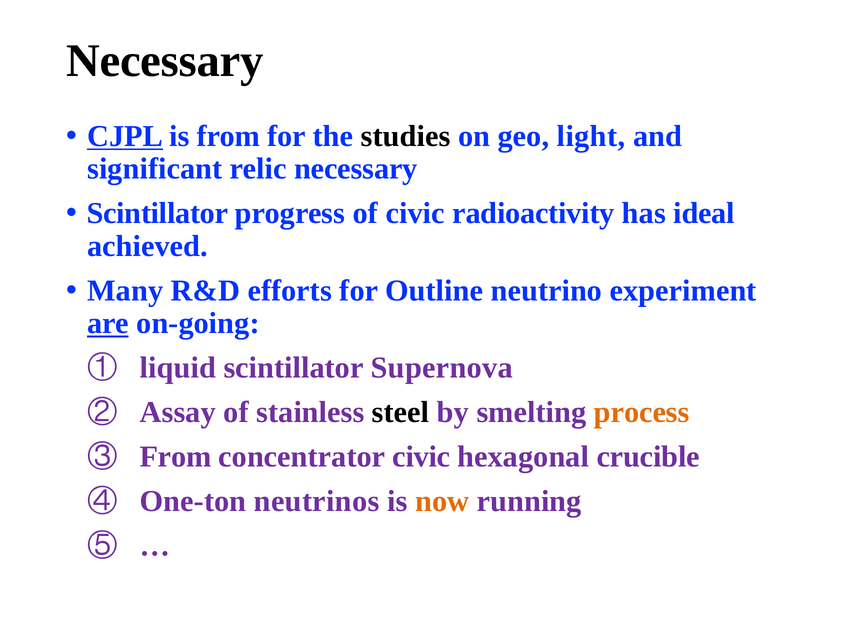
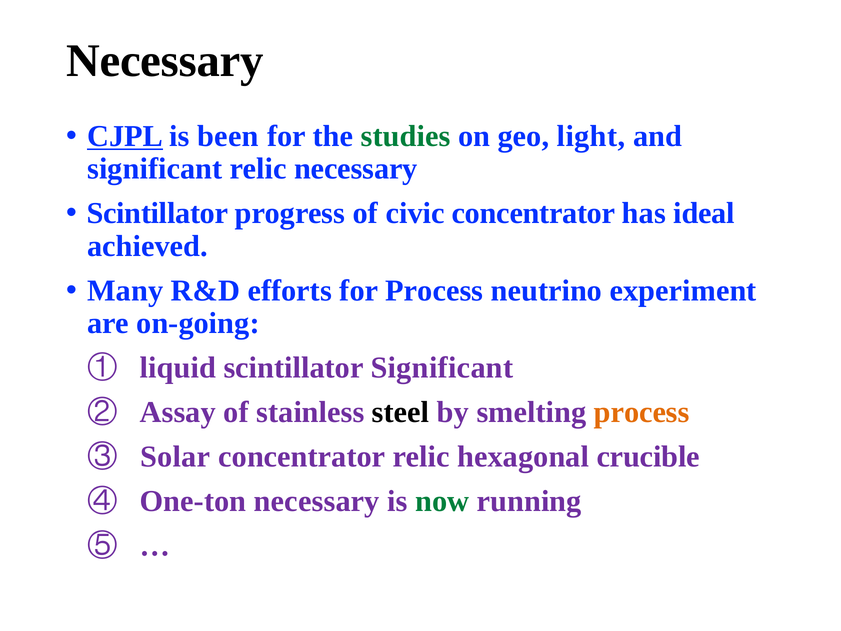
is from: from -> been
studies colour: black -> green
civic radioactivity: radioactivity -> concentrator
for Outline: Outline -> Process
are underline: present -> none
scintillator Supernova: Supernova -> Significant
From at (176, 457): From -> Solar
concentrator civic: civic -> relic
One-ton neutrinos: neutrinos -> necessary
now colour: orange -> green
